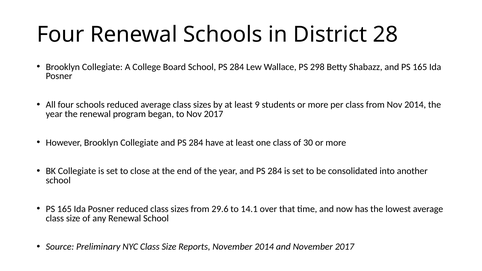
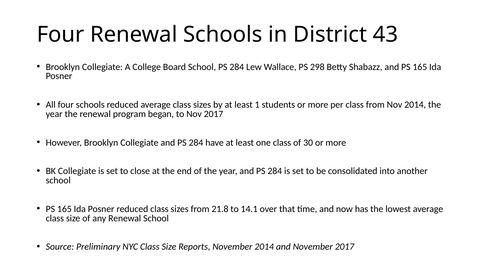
28: 28 -> 43
9: 9 -> 1
29.6: 29.6 -> 21.8
